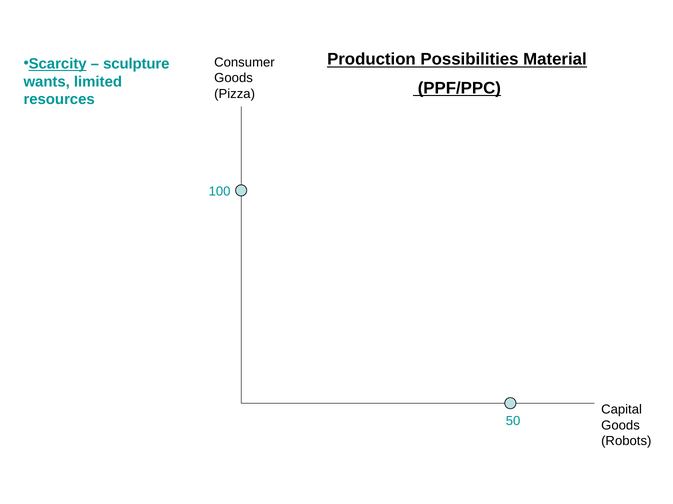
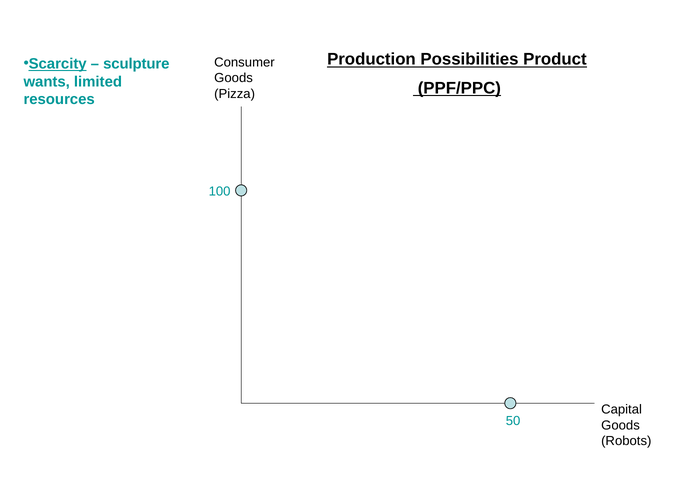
Material: Material -> Product
